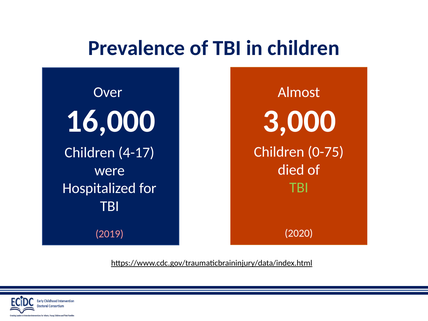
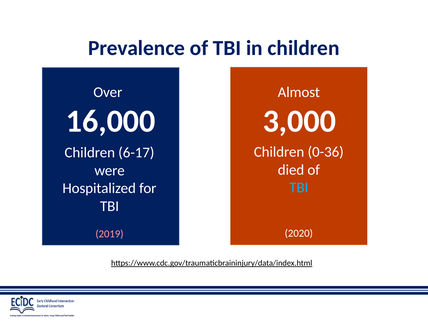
0-75: 0-75 -> 0-36
4-17: 4-17 -> 6-17
TBI at (299, 188) colour: light green -> light blue
